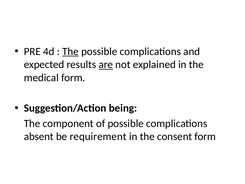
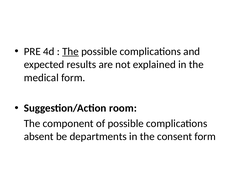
are underline: present -> none
being: being -> room
requirement: requirement -> departments
